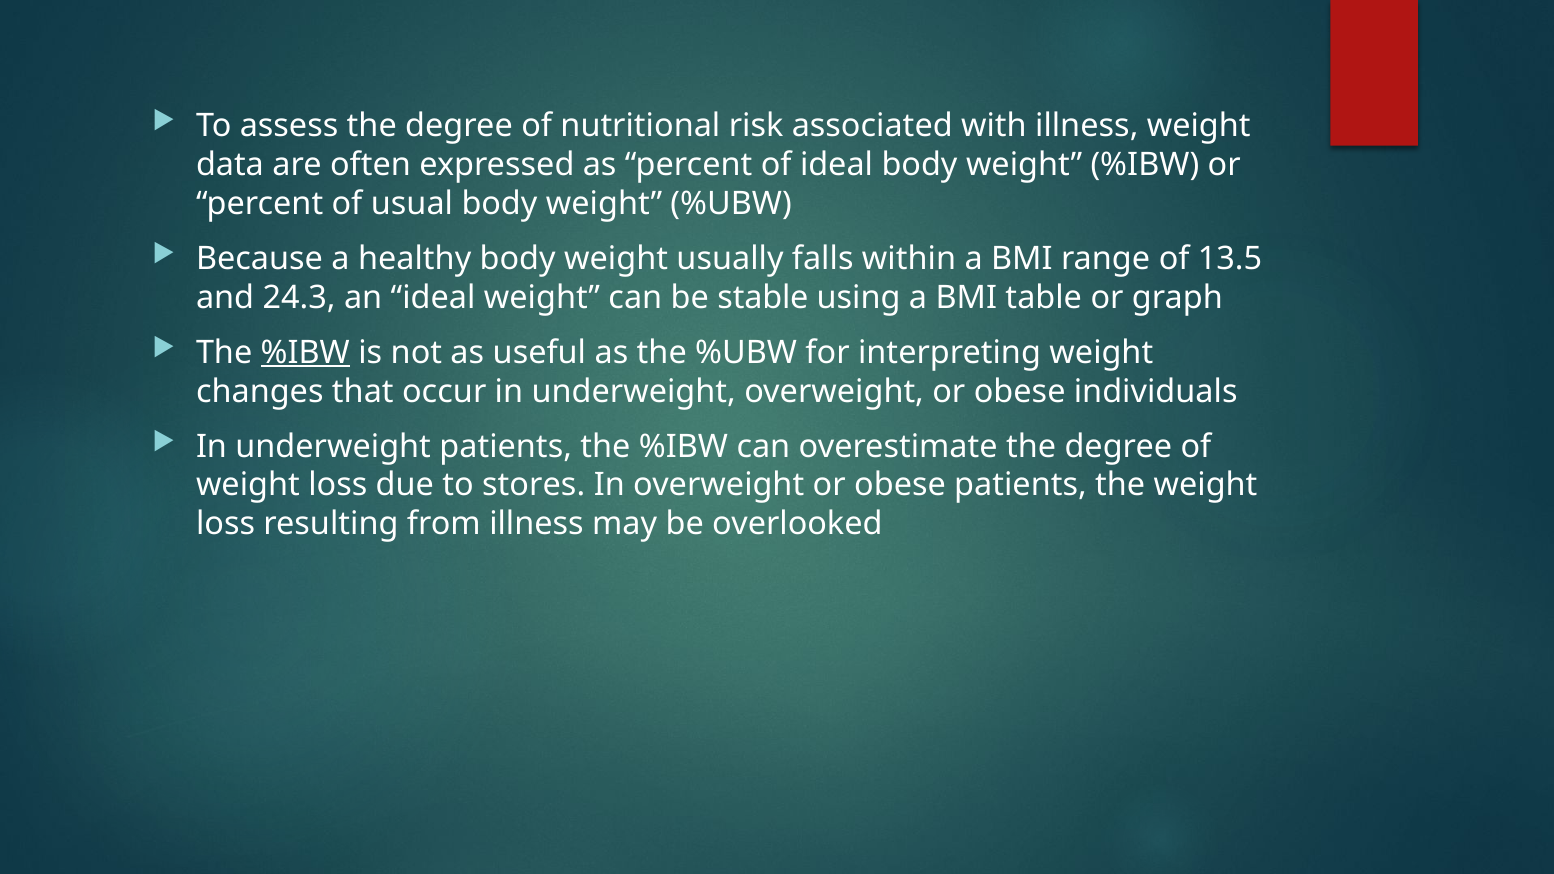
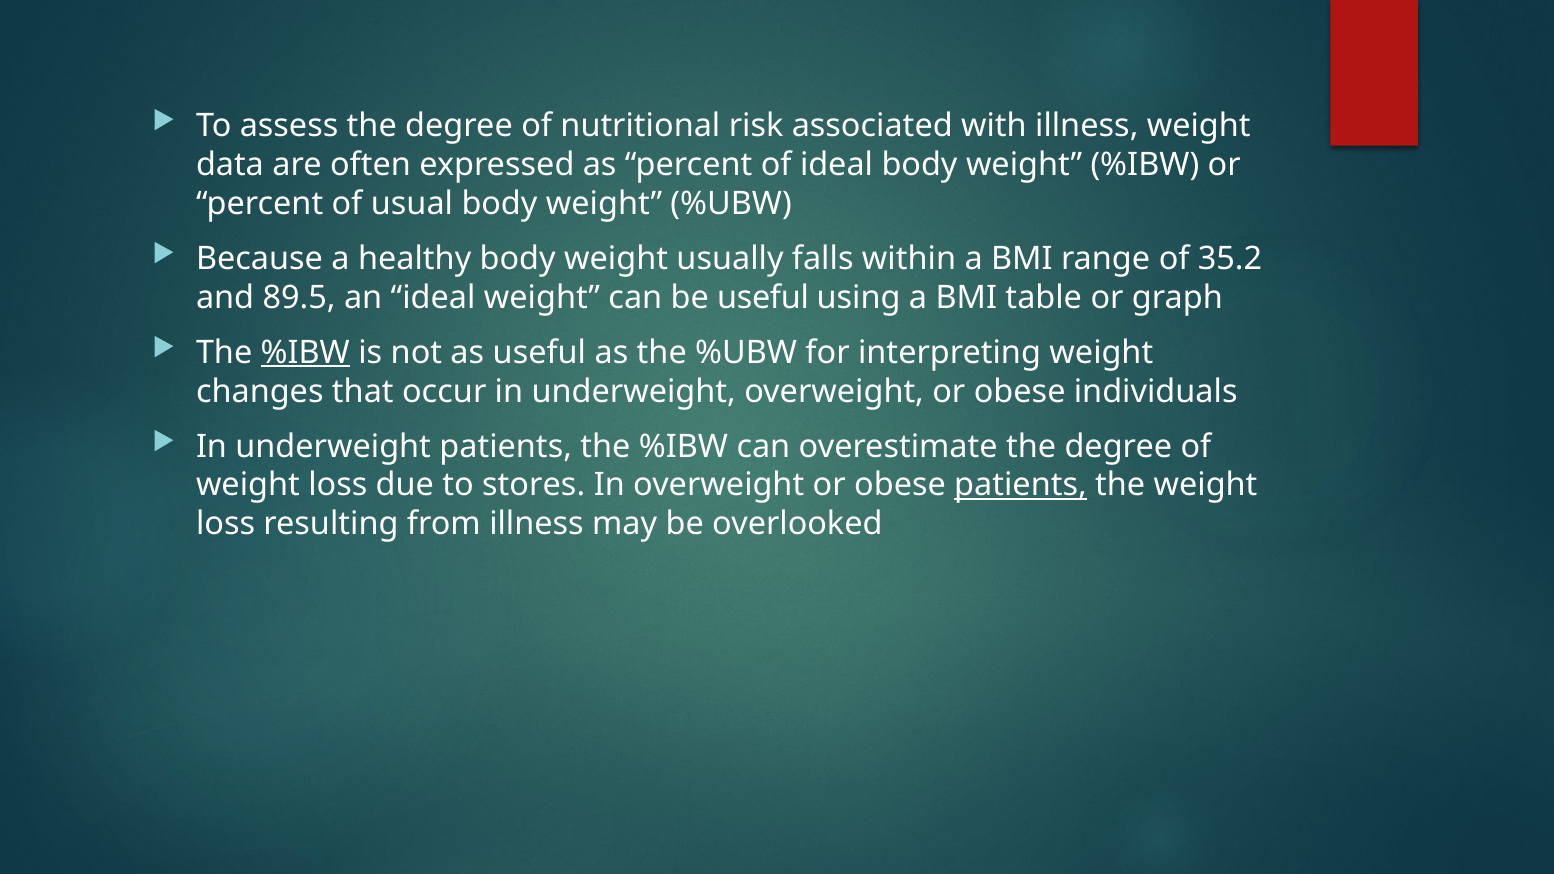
13.5: 13.5 -> 35.2
24.3: 24.3 -> 89.5
be stable: stable -> useful
patients at (1020, 485) underline: none -> present
